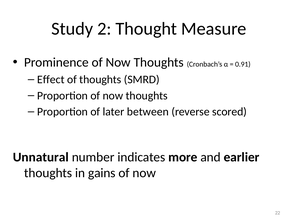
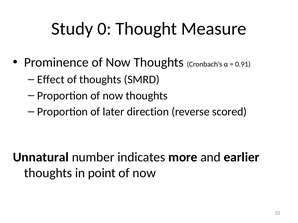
2: 2 -> 0
between: between -> direction
gains: gains -> point
